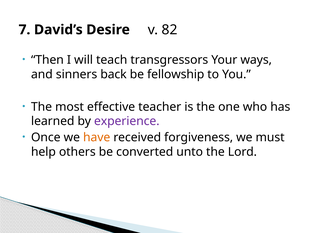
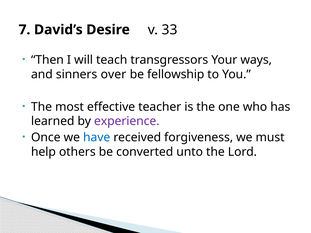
82: 82 -> 33
back: back -> over
have colour: orange -> blue
